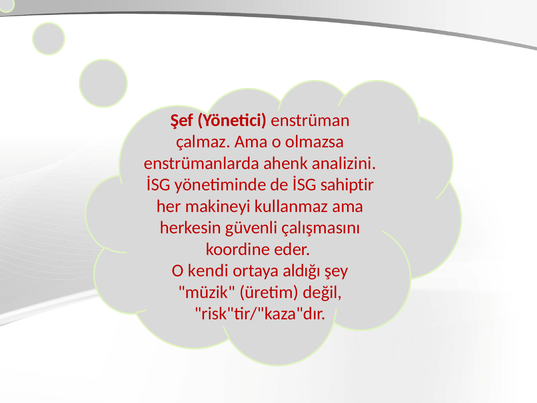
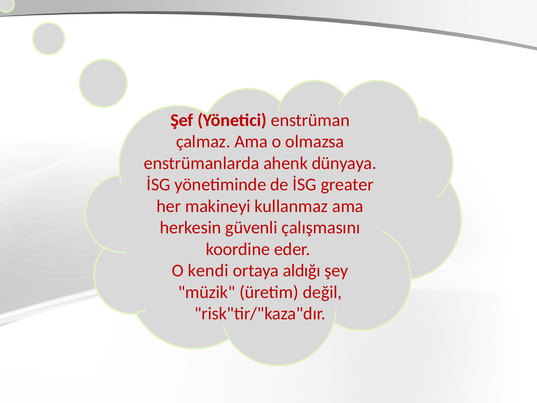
analizini: analizini -> dünyaya
sahiptir: sahiptir -> greater
